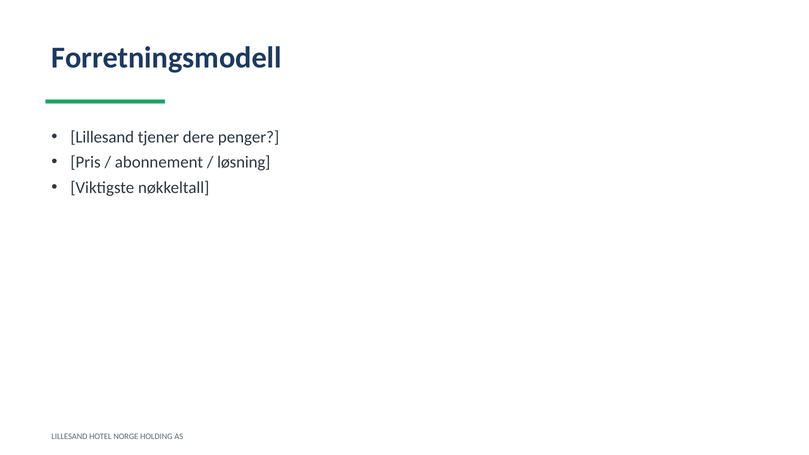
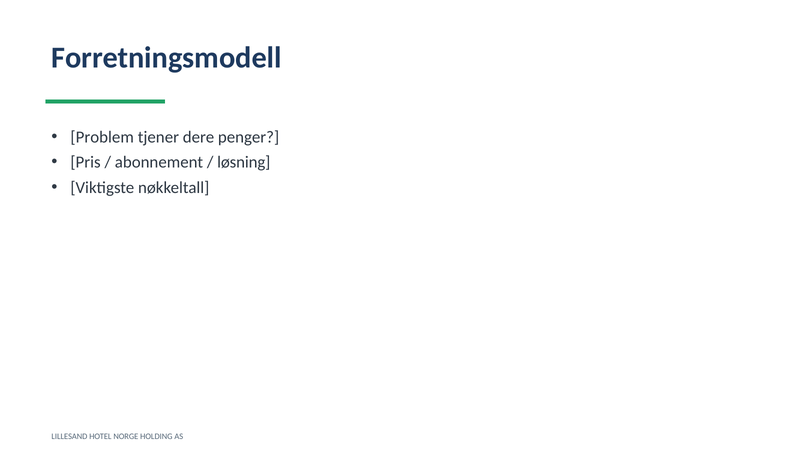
Lillesand at (102, 137): Lillesand -> Problem
